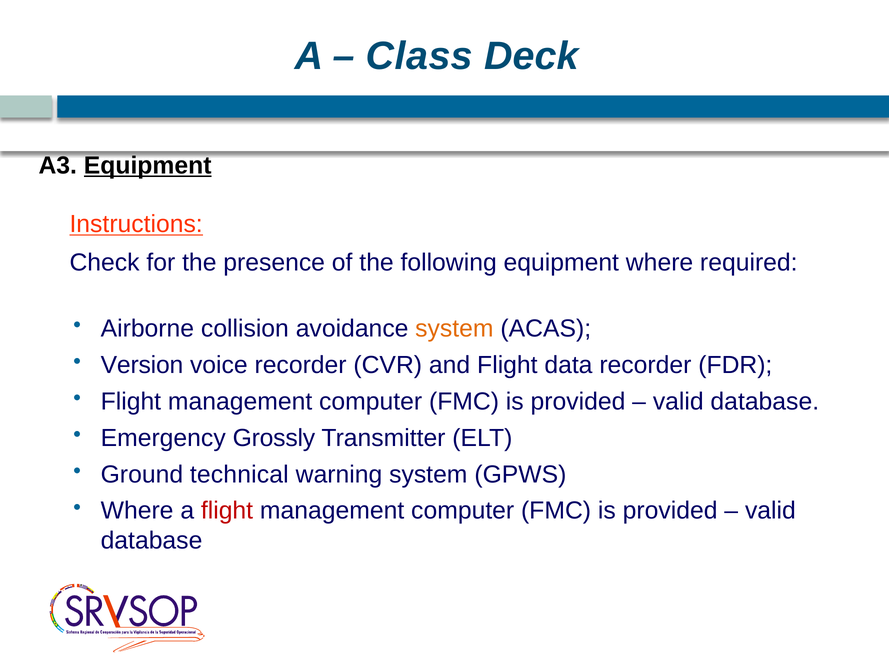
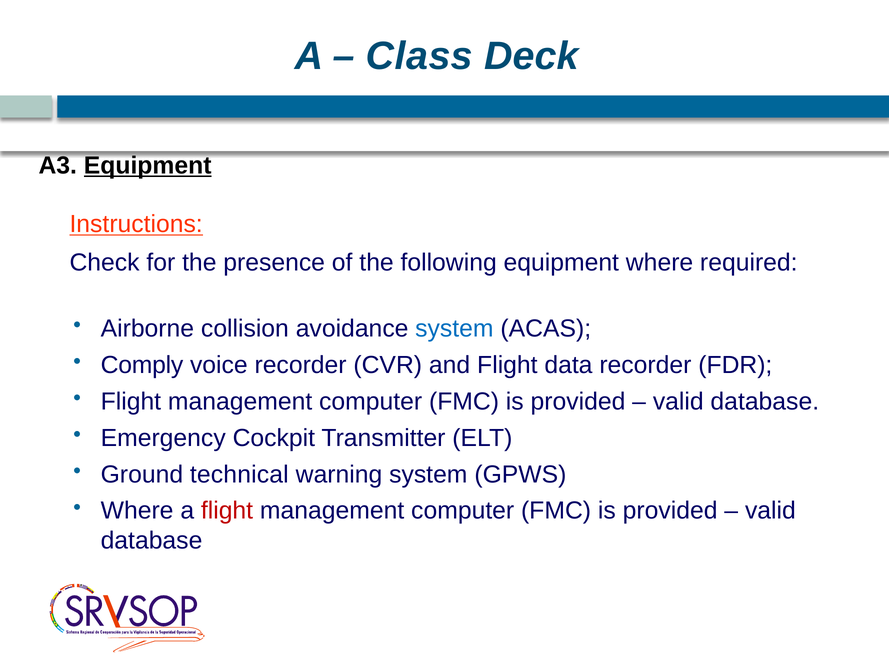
system at (454, 328) colour: orange -> blue
Version: Version -> Comply
Grossly: Grossly -> Cockpit
